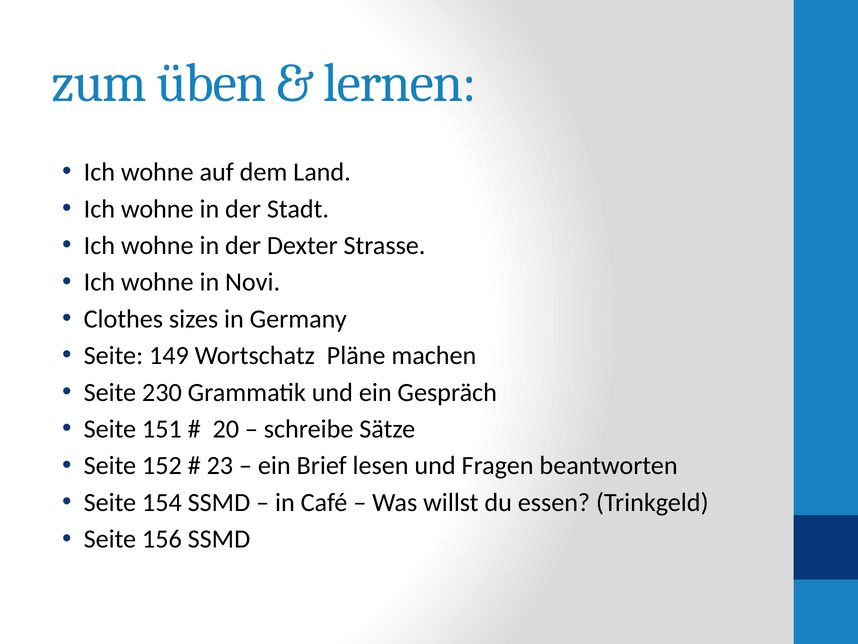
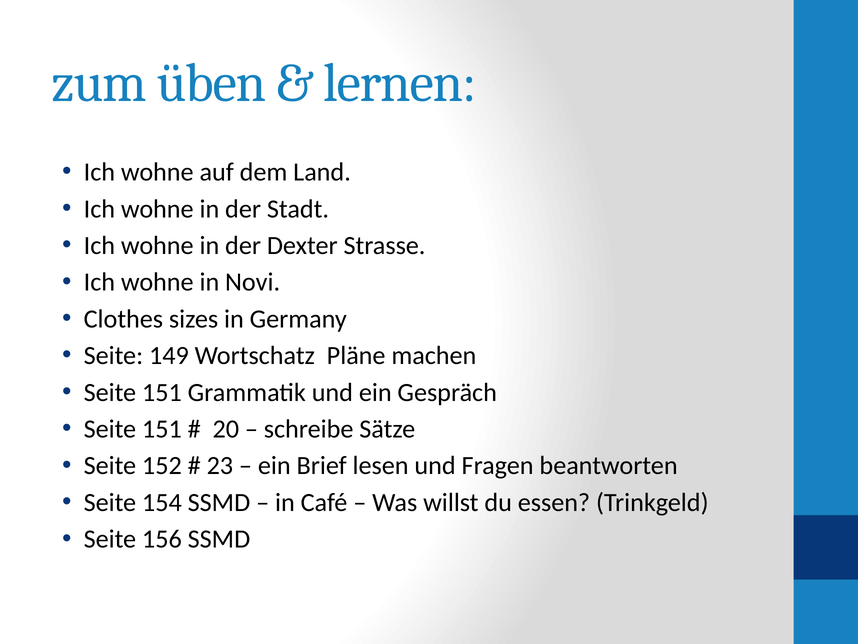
230 at (162, 392): 230 -> 151
